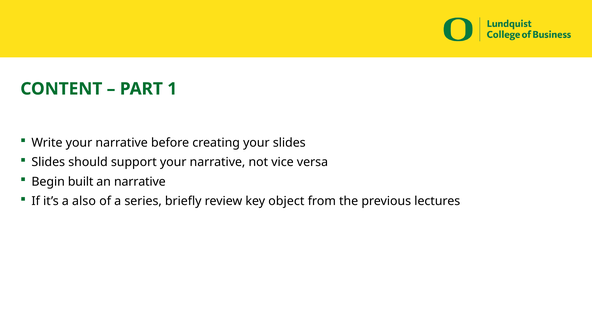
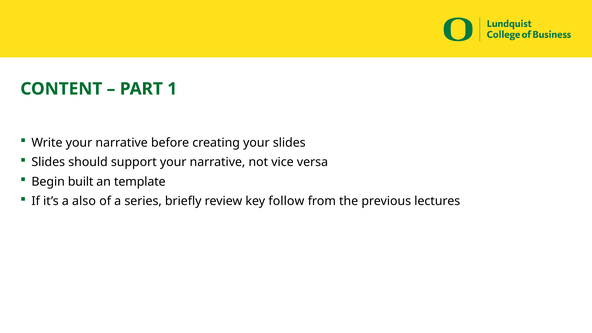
an narrative: narrative -> template
object: object -> follow
